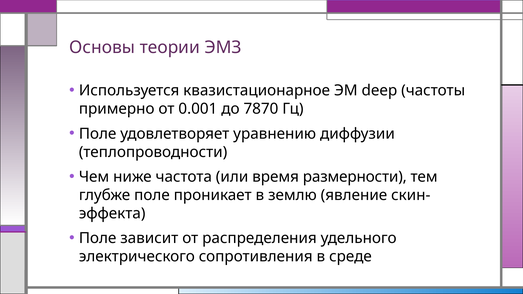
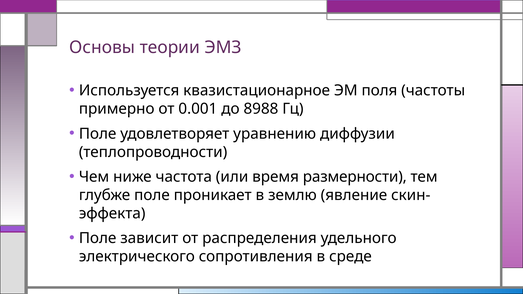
deep: deep -> поля
7870: 7870 -> 8988
